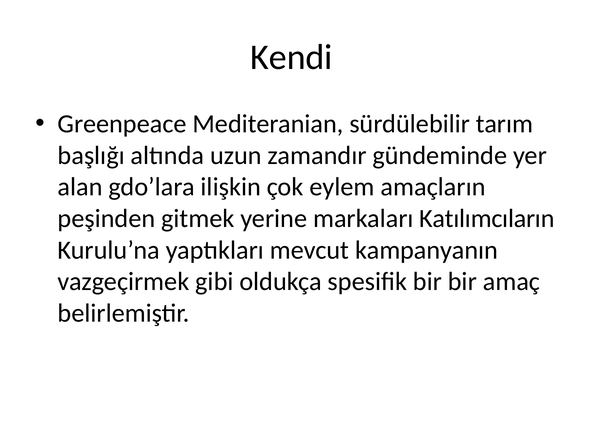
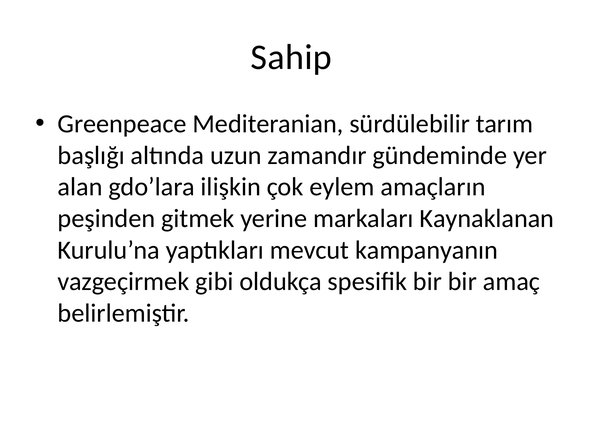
Kendi: Kendi -> Sahip
Katılımcıların: Katılımcıların -> Kaynaklanan
